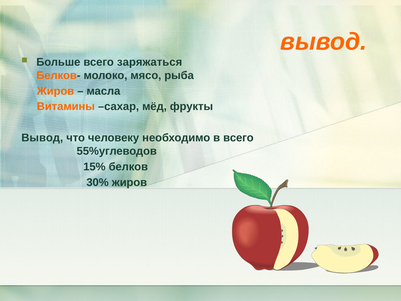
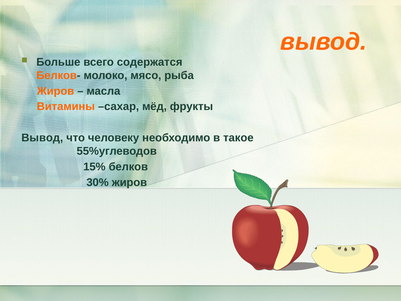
заряжаться: заряжаться -> содержатся
в всего: всего -> такое
